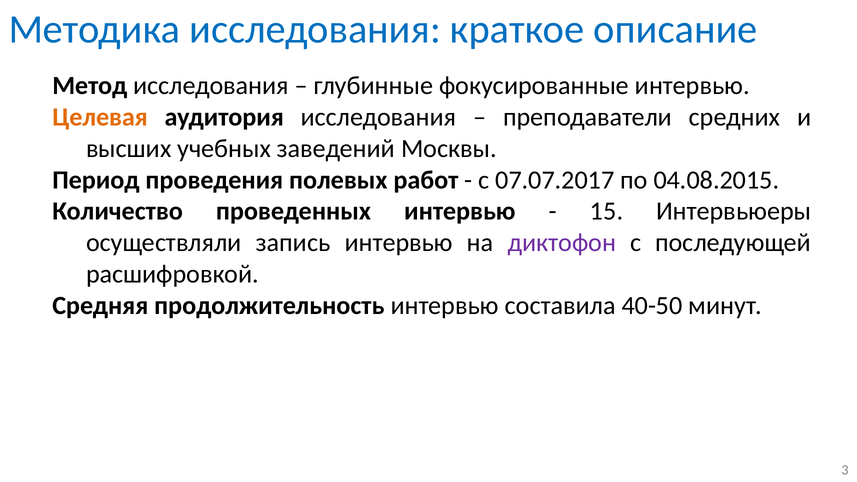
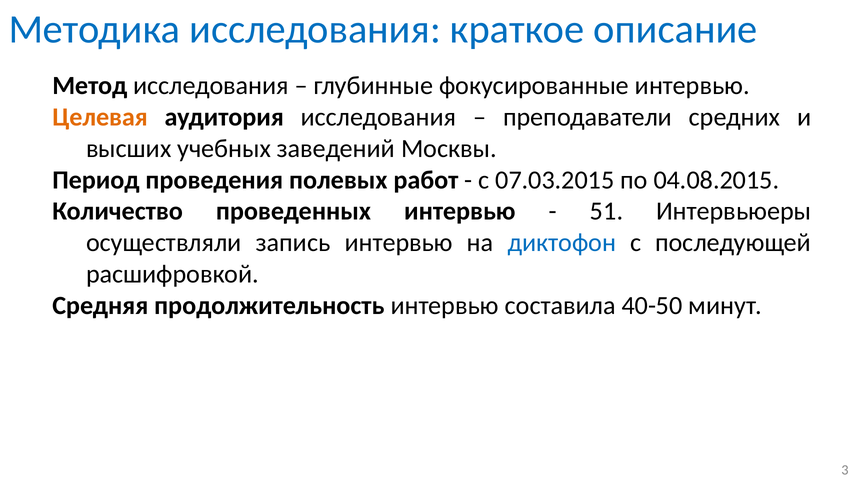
07.07.2017: 07.07.2017 -> 07.03.2015
15: 15 -> 51
диктофон colour: purple -> blue
